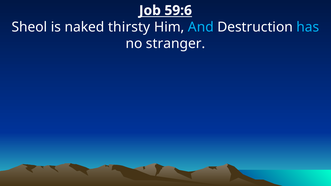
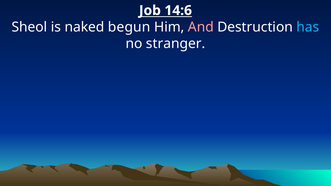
59:6: 59:6 -> 14:6
thirsty: thirsty -> begun
And colour: light blue -> pink
